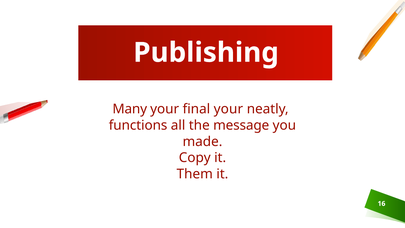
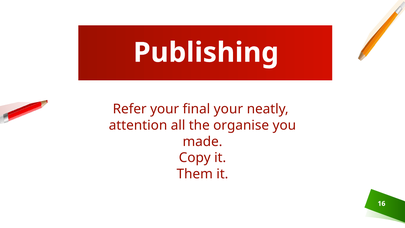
Many: Many -> Refer
functions: functions -> attention
message: message -> organise
